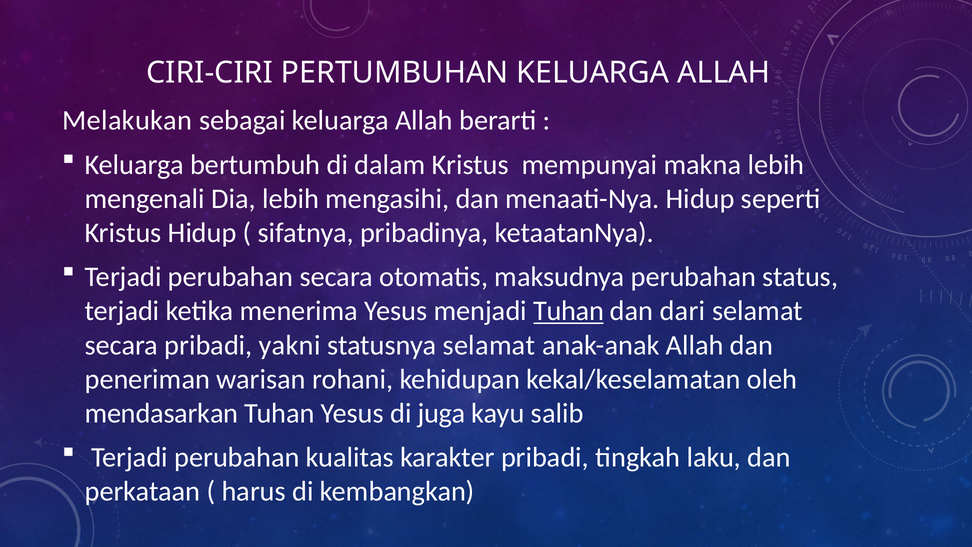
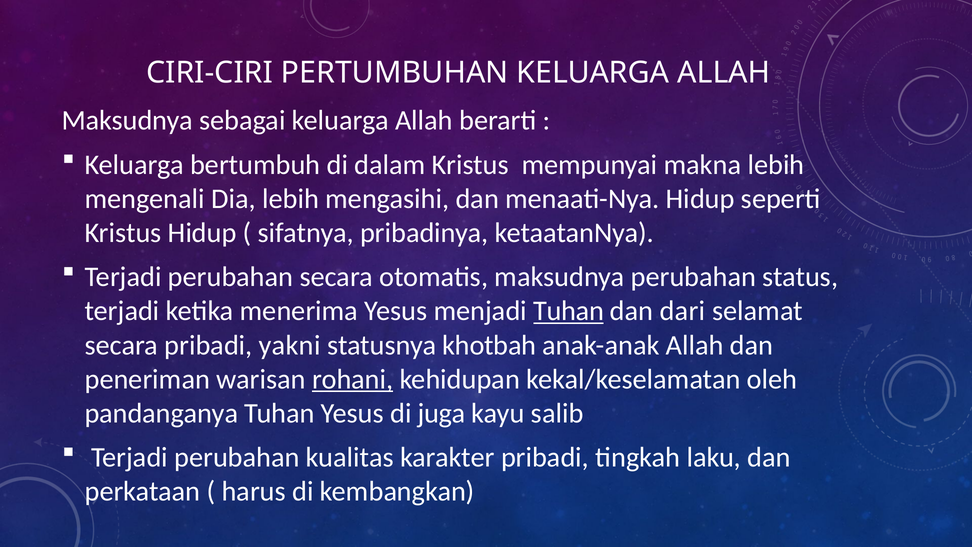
Melakukan at (127, 120): Melakukan -> Maksudnya
statusnya selamat: selamat -> khotbah
rohani underline: none -> present
mendasarkan: mendasarkan -> pandanganya
